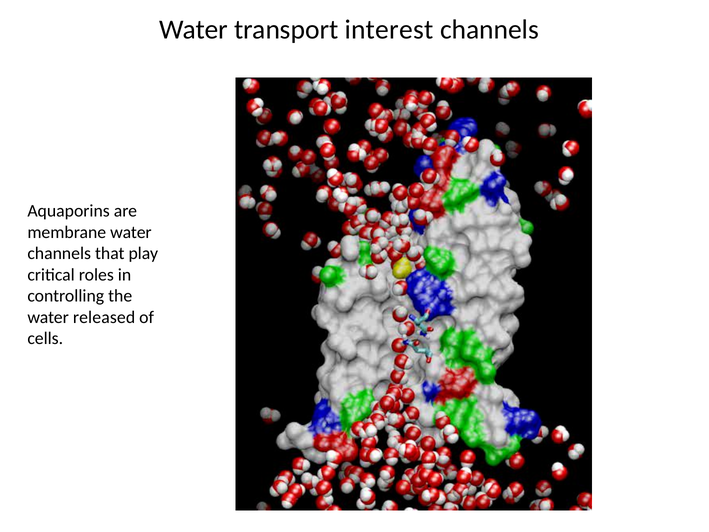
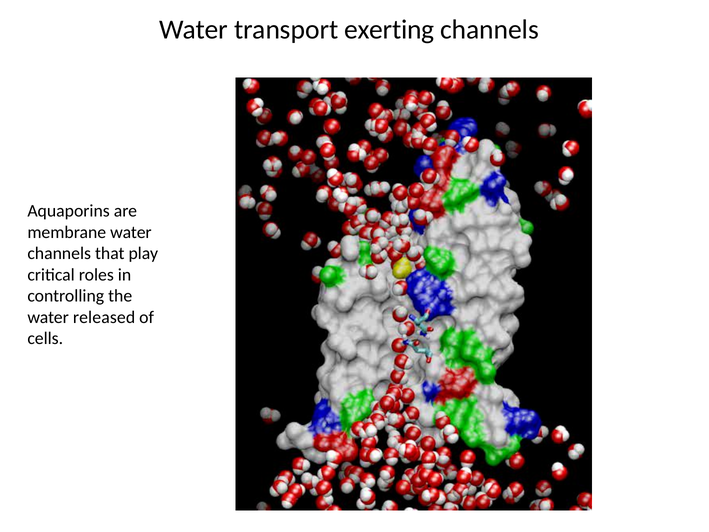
interest: interest -> exerting
